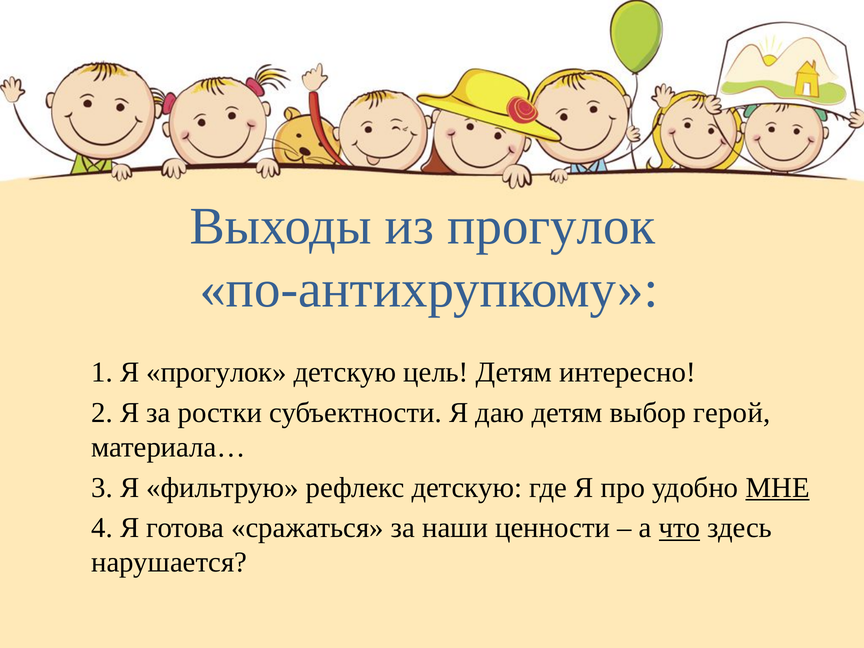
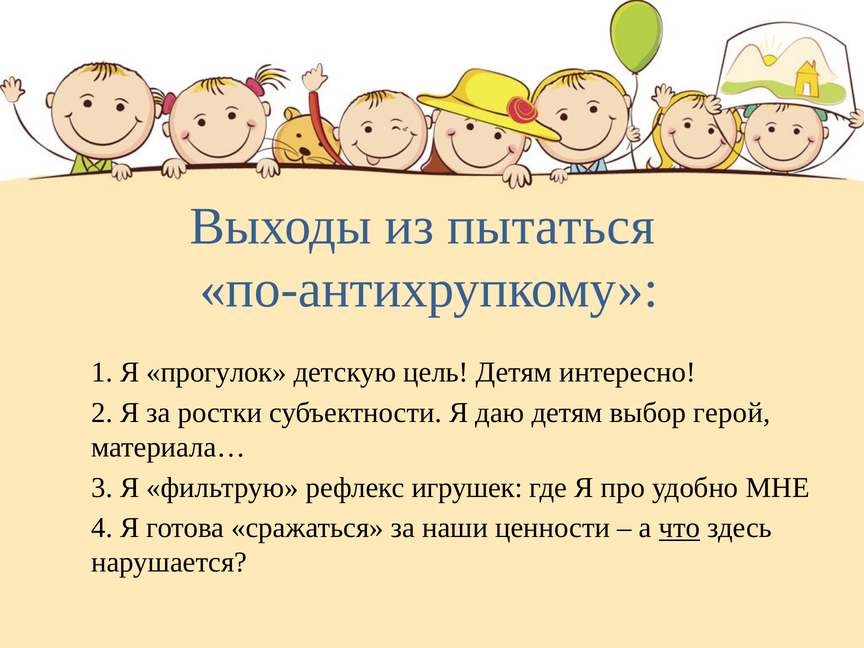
из прогулок: прогулок -> пытаться
рефлекс детскую: детскую -> игрушек
МНЕ underline: present -> none
